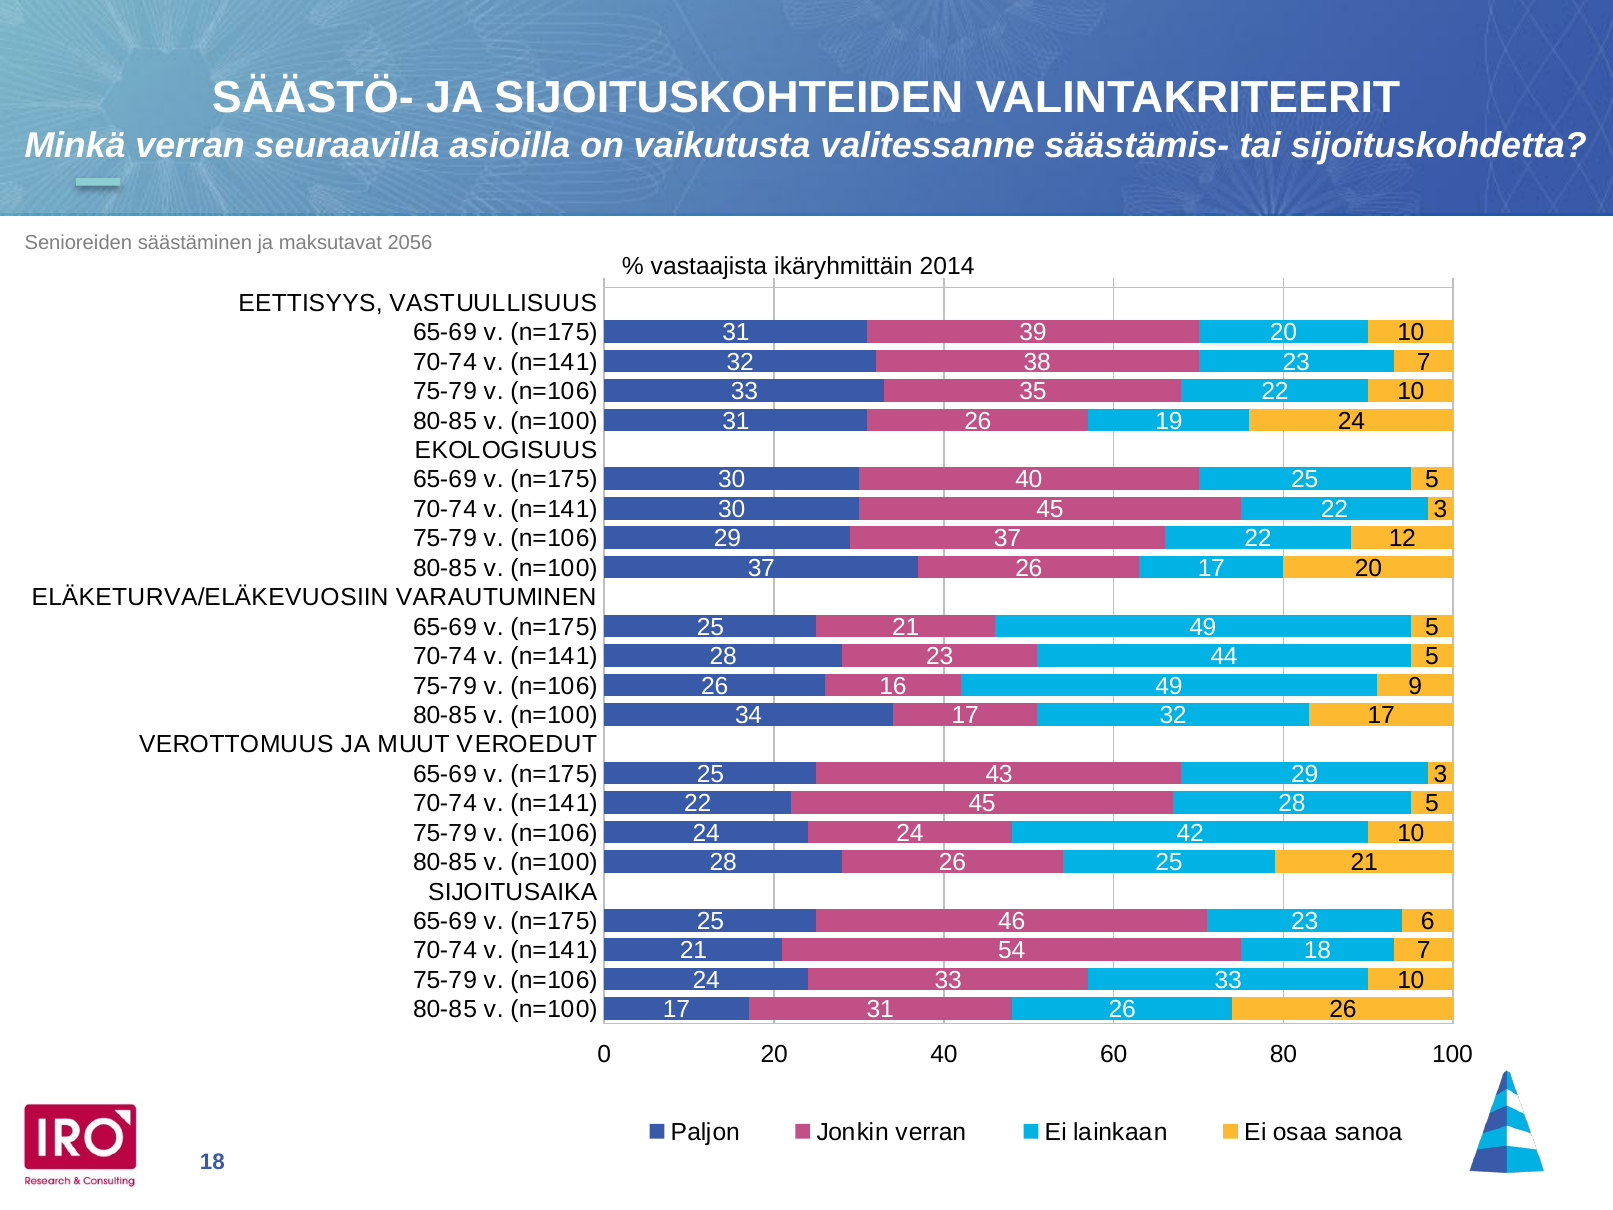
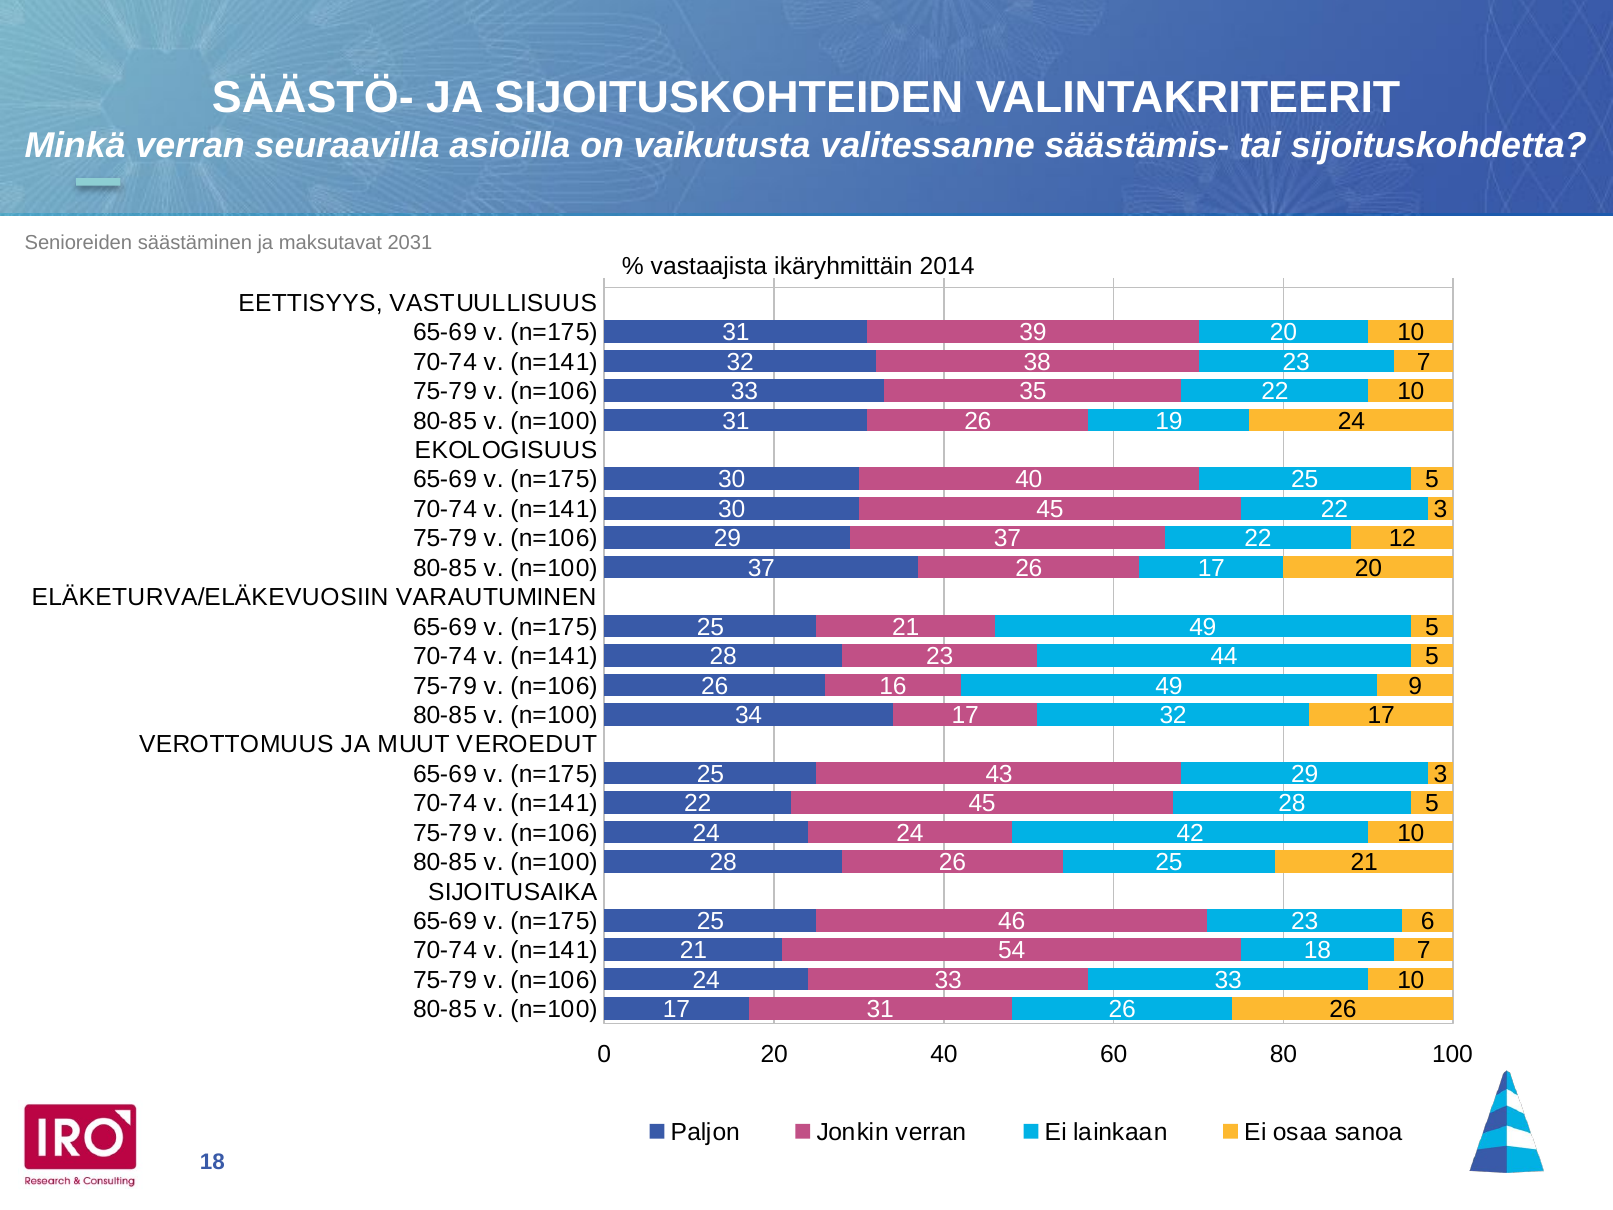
2056: 2056 -> 2031
